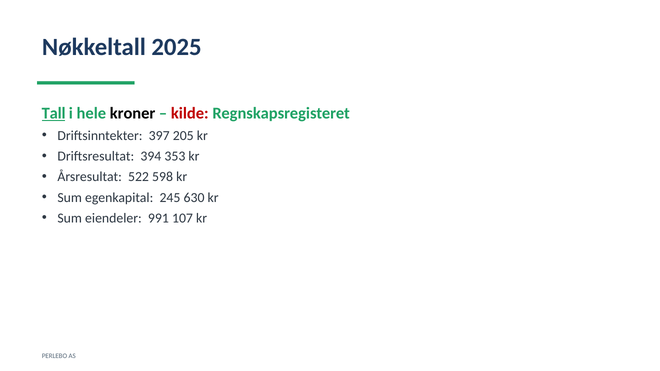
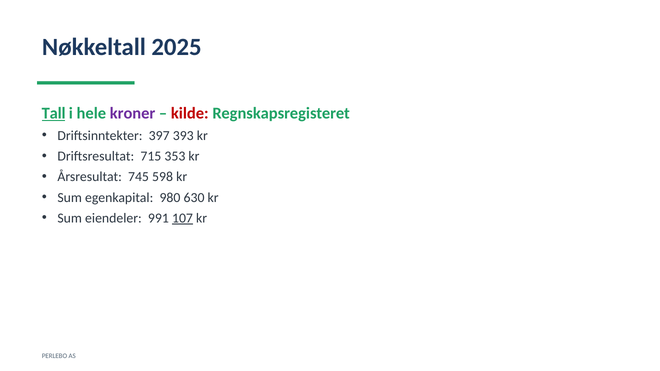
kroner colour: black -> purple
205: 205 -> 393
394: 394 -> 715
522: 522 -> 745
245: 245 -> 980
107 underline: none -> present
